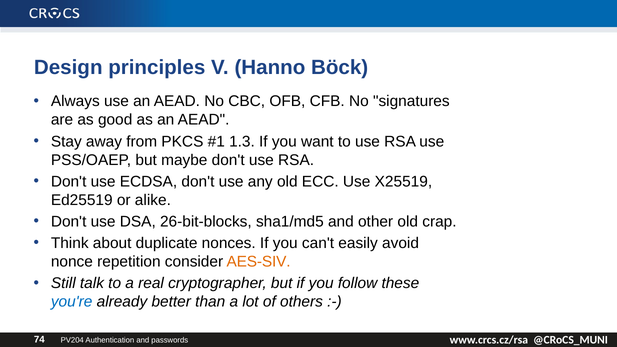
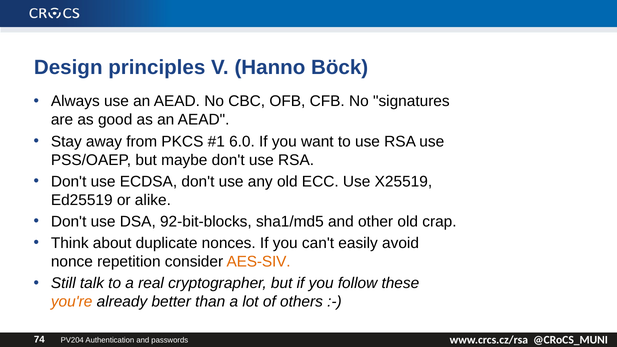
1.3: 1.3 -> 6.0
26-bit-blocks: 26-bit-blocks -> 92-bit-blocks
you're colour: blue -> orange
